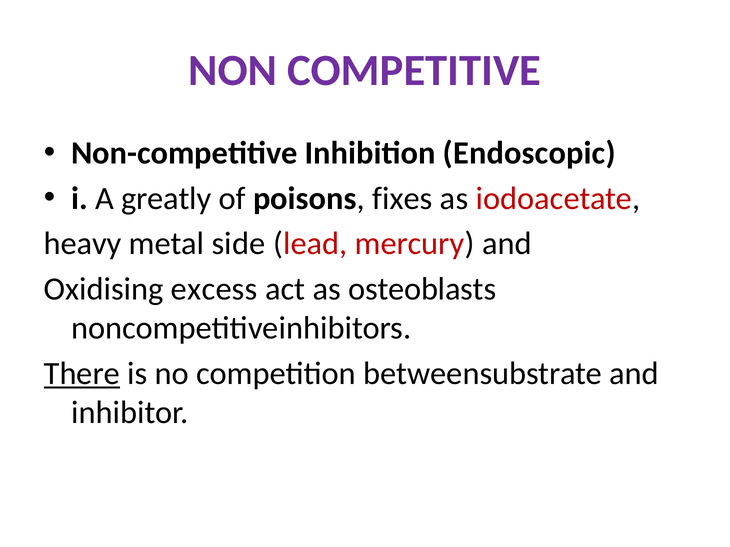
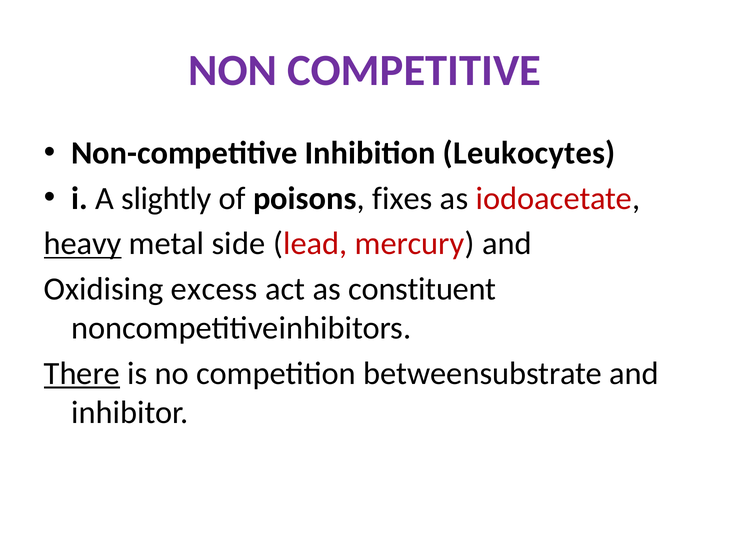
Endoscopic: Endoscopic -> Leukocytes
greatly: greatly -> slightly
heavy underline: none -> present
osteoblasts: osteoblasts -> constituent
